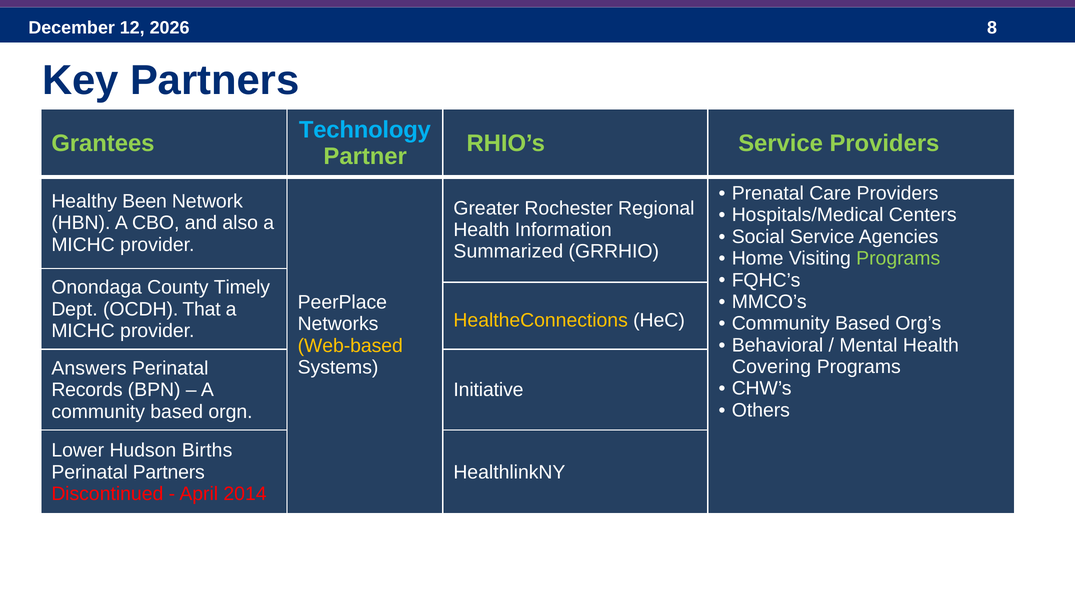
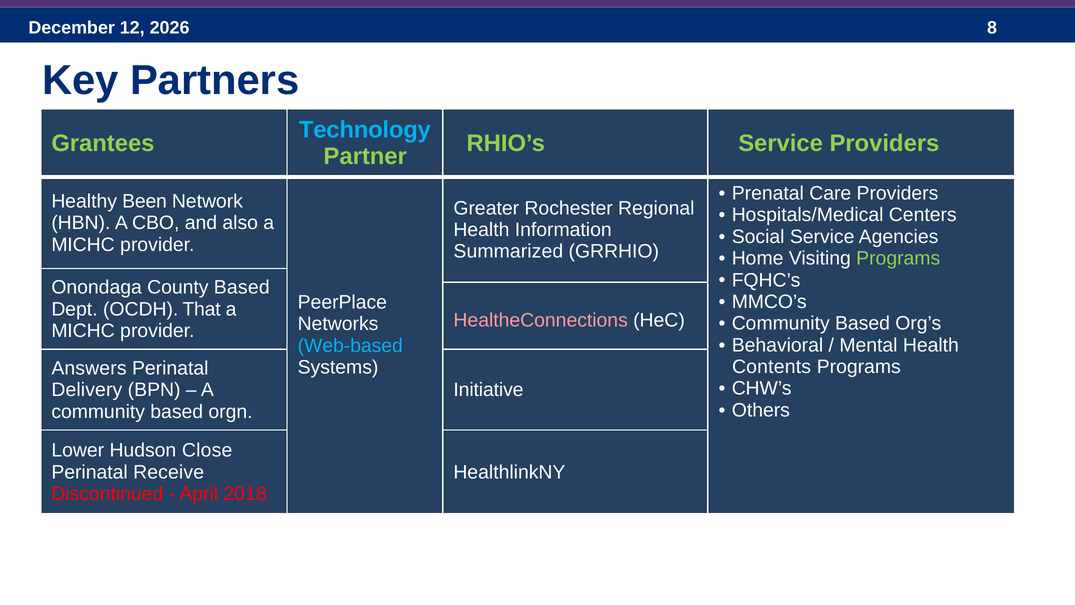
County Timely: Timely -> Based
HealtheConnections colour: yellow -> pink
Web-based colour: yellow -> light blue
Covering: Covering -> Contents
Records: Records -> Delivery
Births: Births -> Close
Perinatal Partners: Partners -> Receive
2014: 2014 -> 2018
